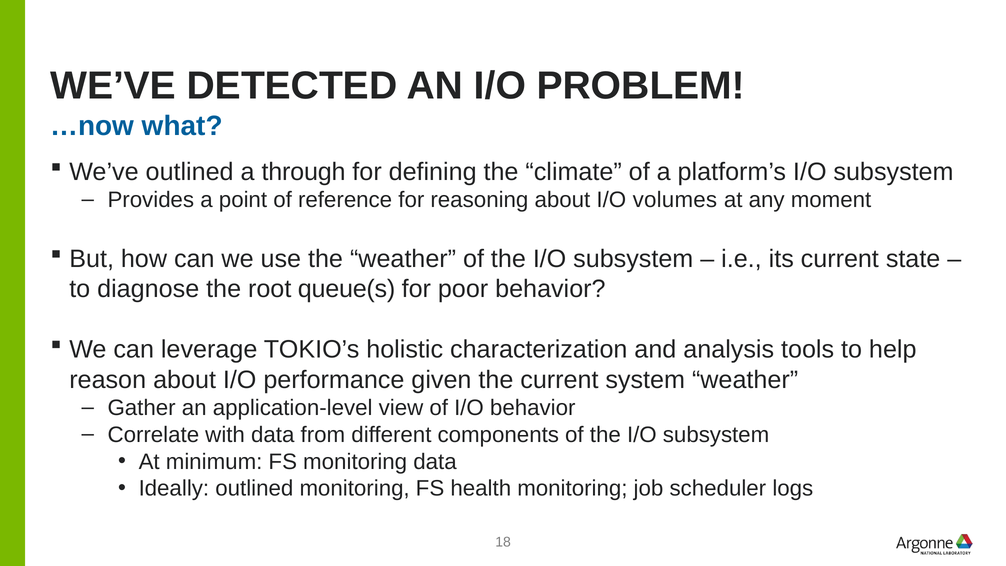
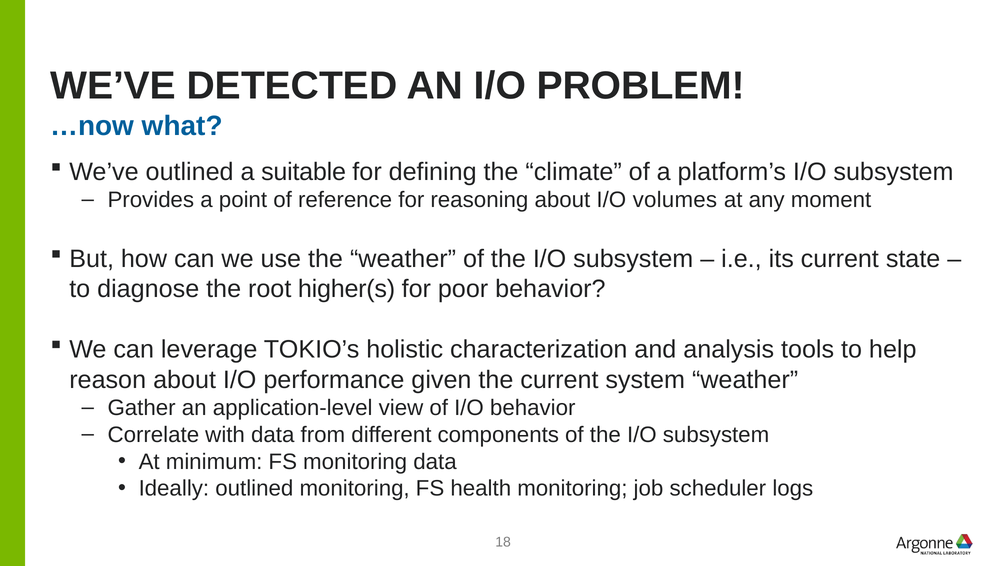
through: through -> suitable
queue(s: queue(s -> higher(s
